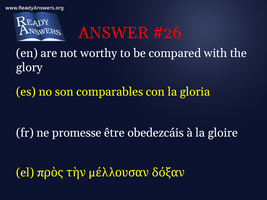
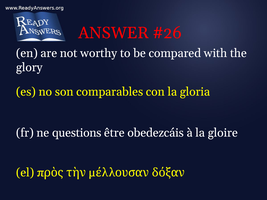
promesse: promesse -> questions
